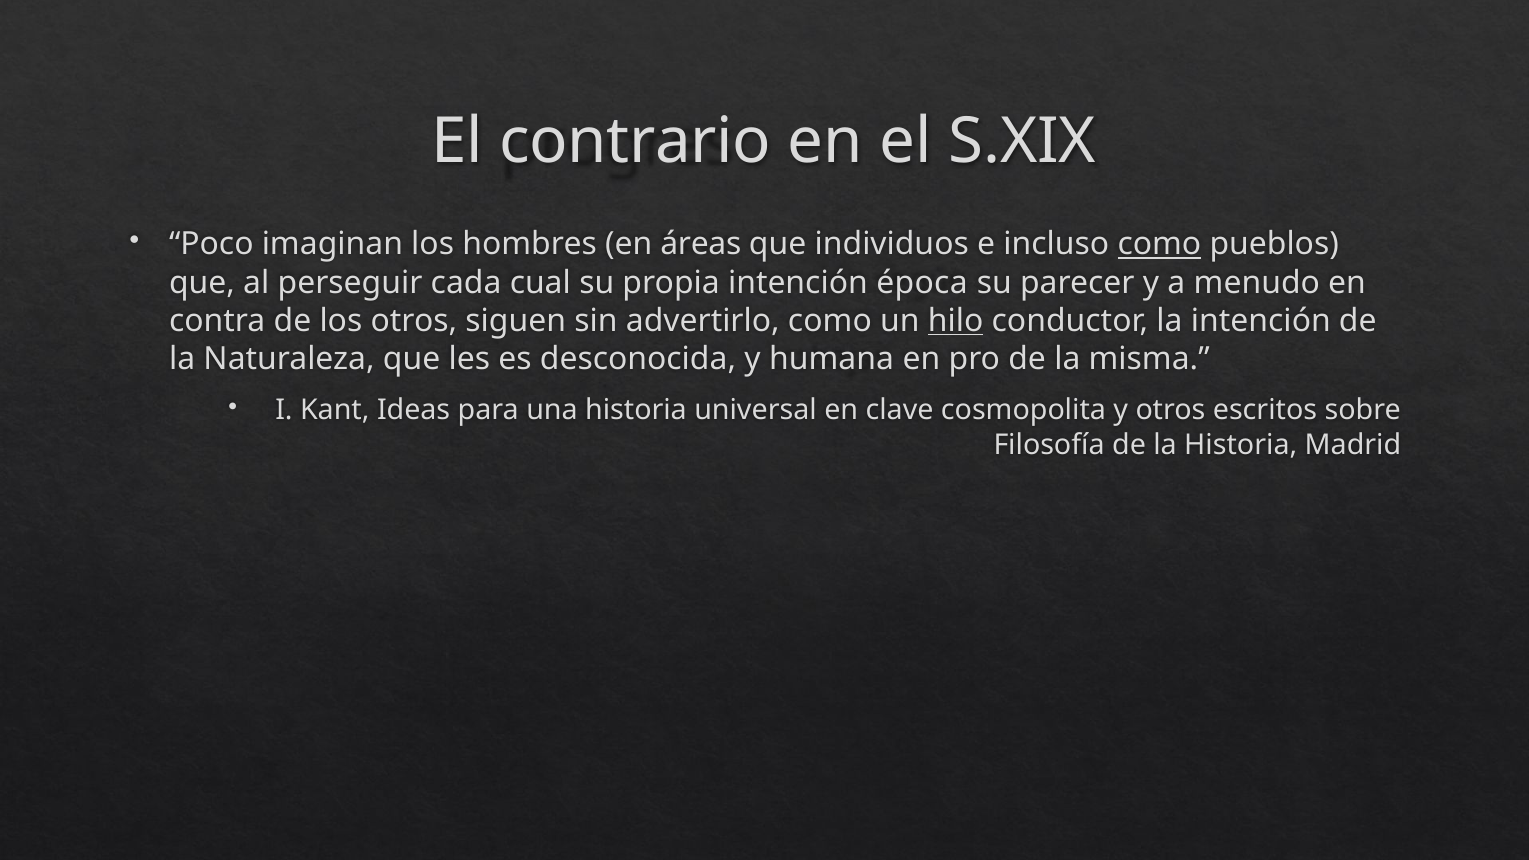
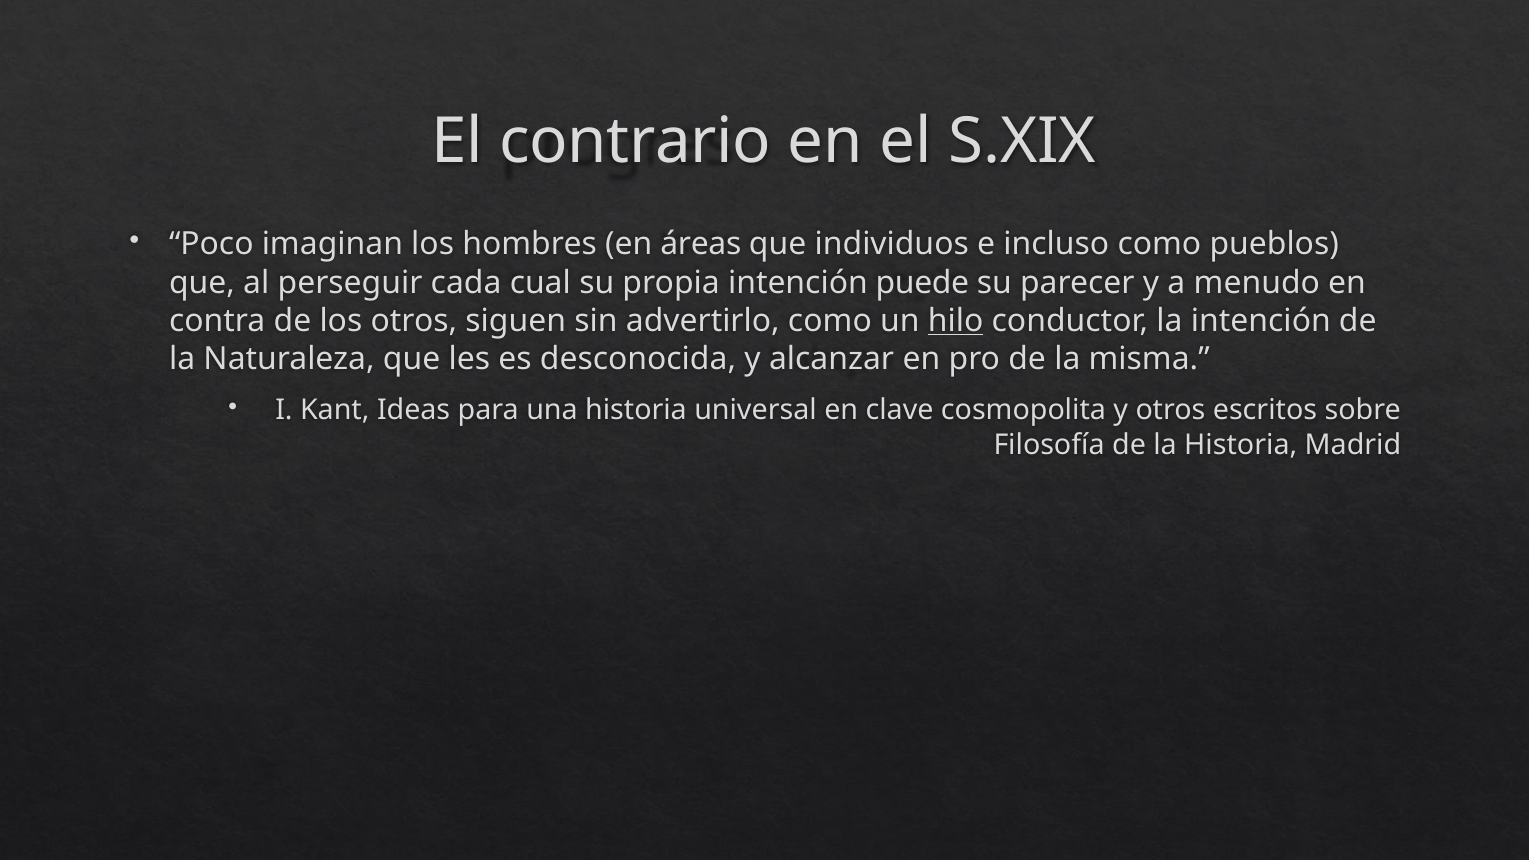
como at (1159, 244) underline: present -> none
época: época -> puede
humana: humana -> alcanzar
